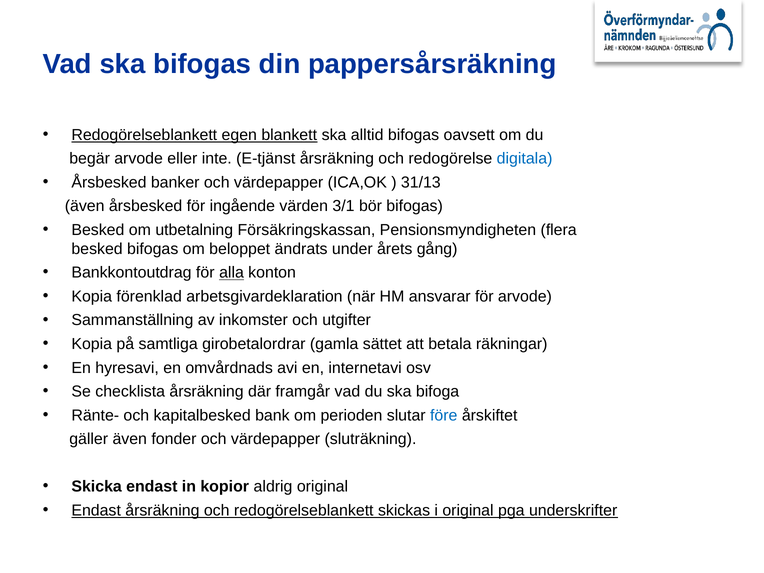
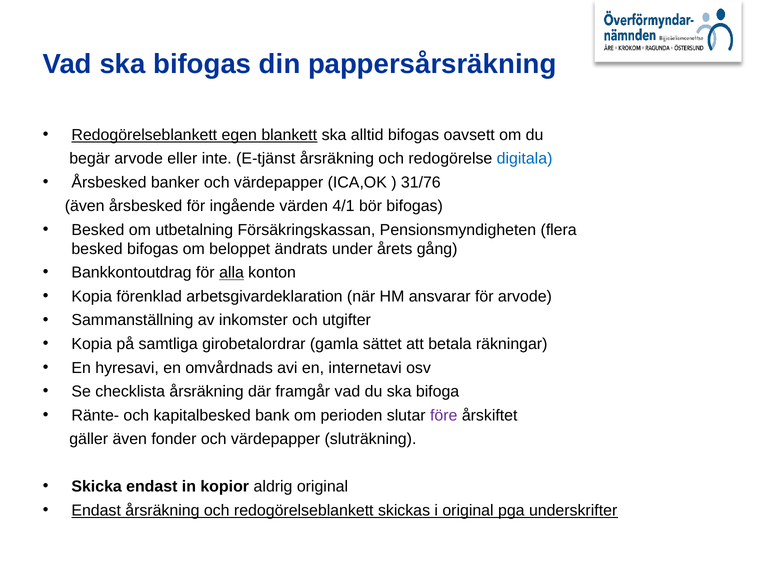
31/13: 31/13 -> 31/76
3/1: 3/1 -> 4/1
före colour: blue -> purple
